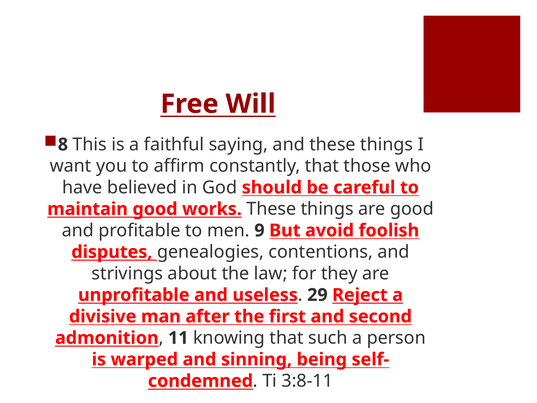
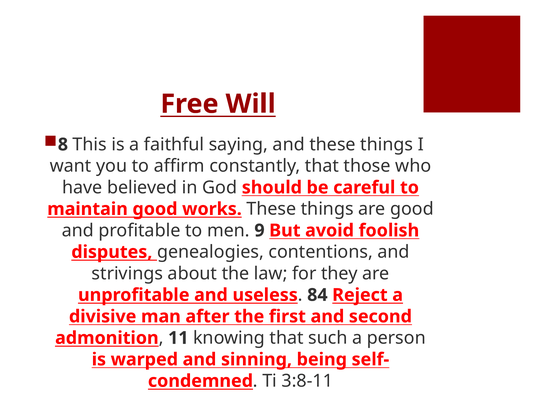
29: 29 -> 84
